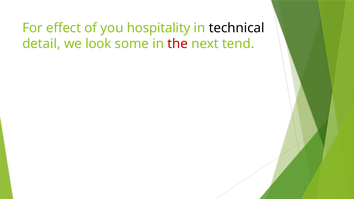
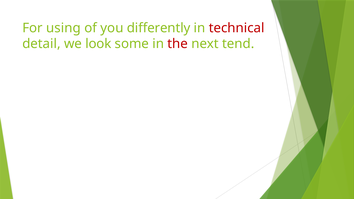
effect: effect -> using
hospitality: hospitality -> differently
technical colour: black -> red
